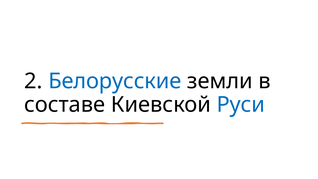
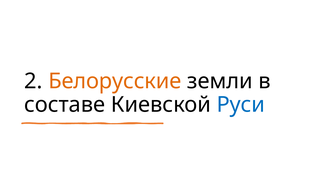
Белорусские colour: blue -> orange
